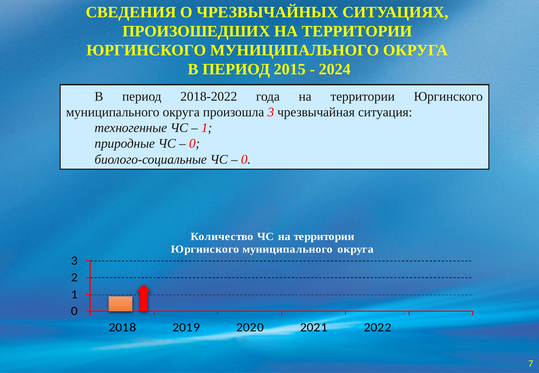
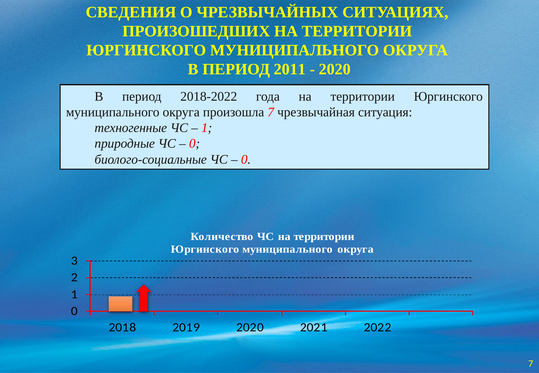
2015: 2015 -> 2011
2024 at (335, 69): 2024 -> 2020
произошла 3: 3 -> 7
